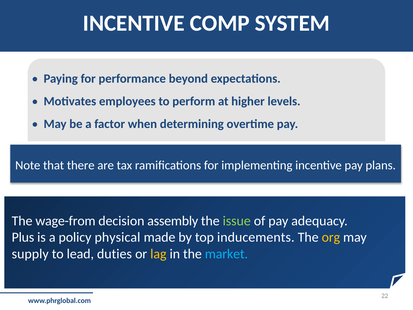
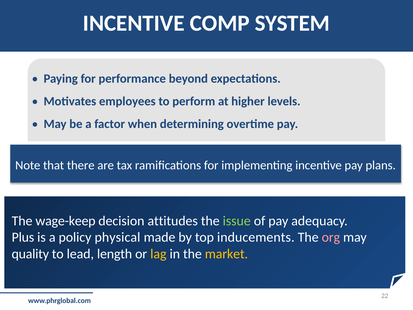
wage-from: wage-from -> wage-keep
assembly: assembly -> attitudes
org colour: yellow -> pink
supply: supply -> quality
duties: duties -> length
market colour: light blue -> yellow
